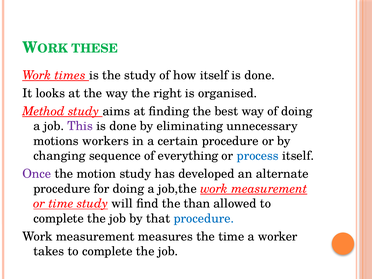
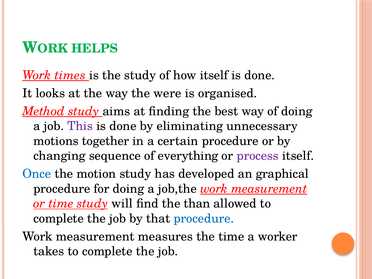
THESE: THESE -> HELPS
right: right -> were
workers: workers -> together
process colour: blue -> purple
Once colour: purple -> blue
alternate: alternate -> graphical
